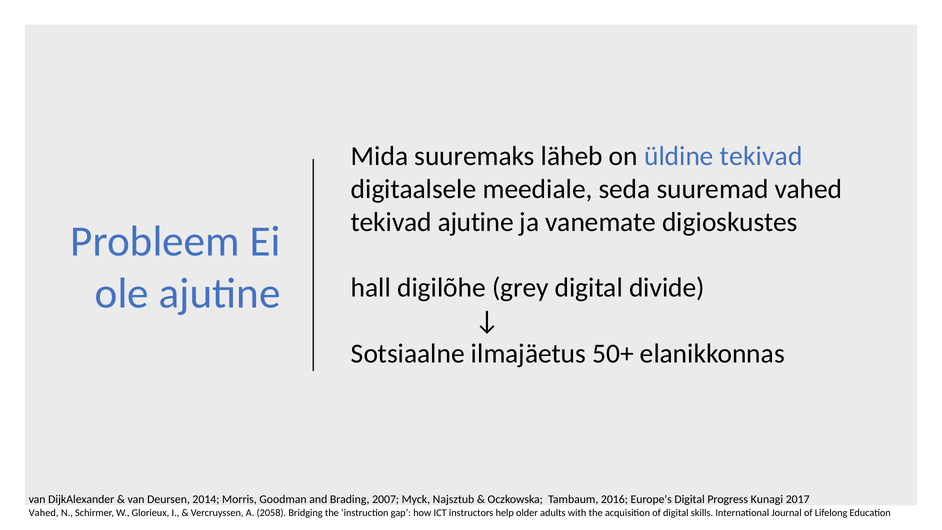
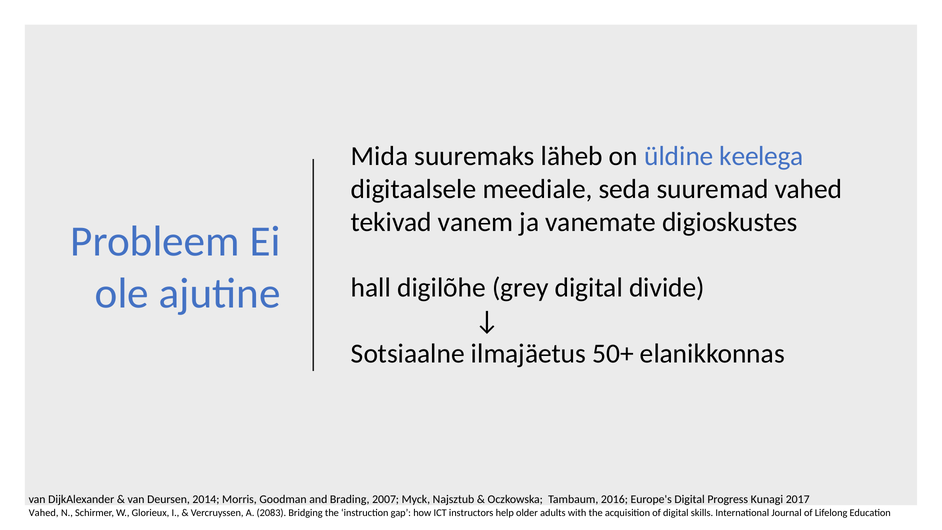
üldine tekivad: tekivad -> keelega
tekivad ajutine: ajutine -> vanem
2058: 2058 -> 2083
